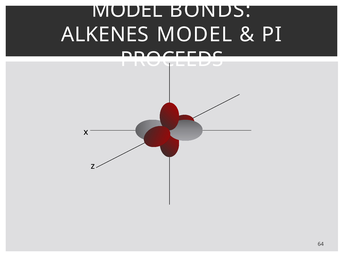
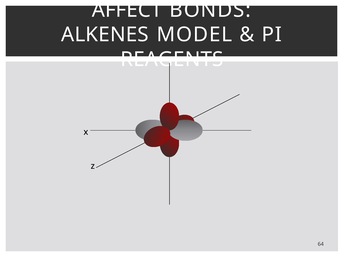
MODEL at (127, 10): MODEL -> AFFECT
PROCEEDS: PROCEEDS -> REAGENTS
